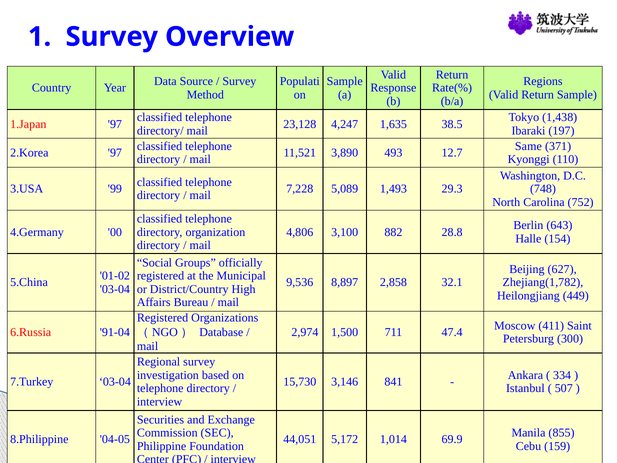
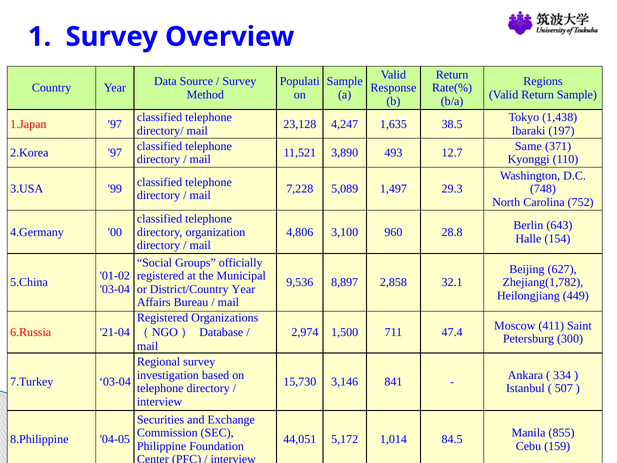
1,493: 1,493 -> 1,497
882: 882 -> 960
District/Country High: High -> Year
91-04: 91-04 -> 21-04
69.9: 69.9 -> 84.5
